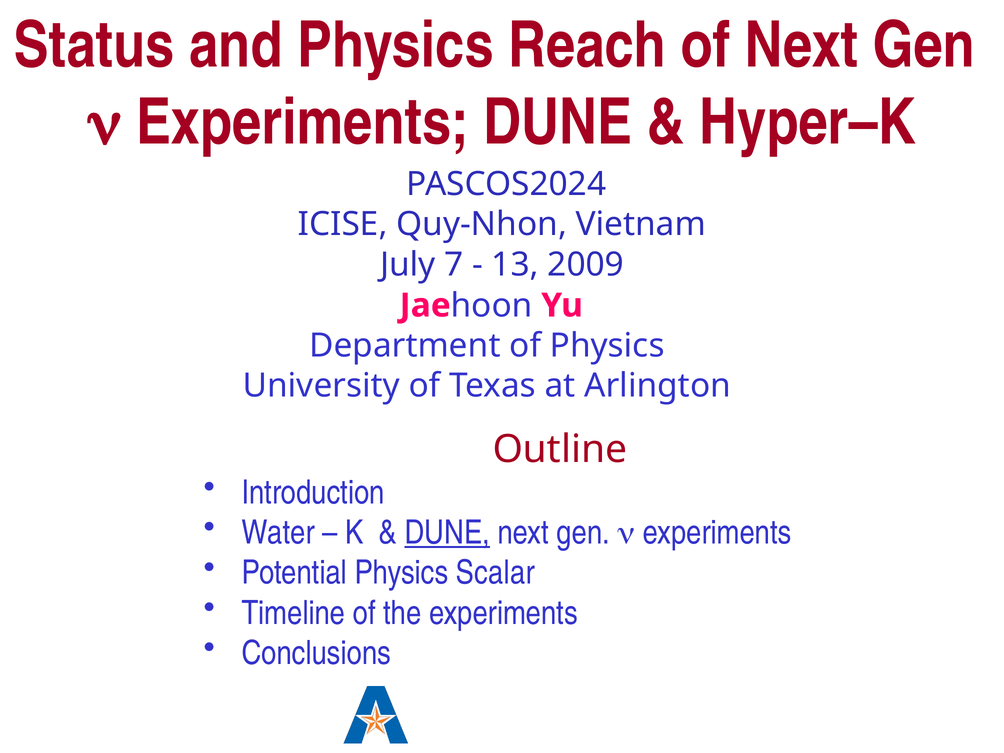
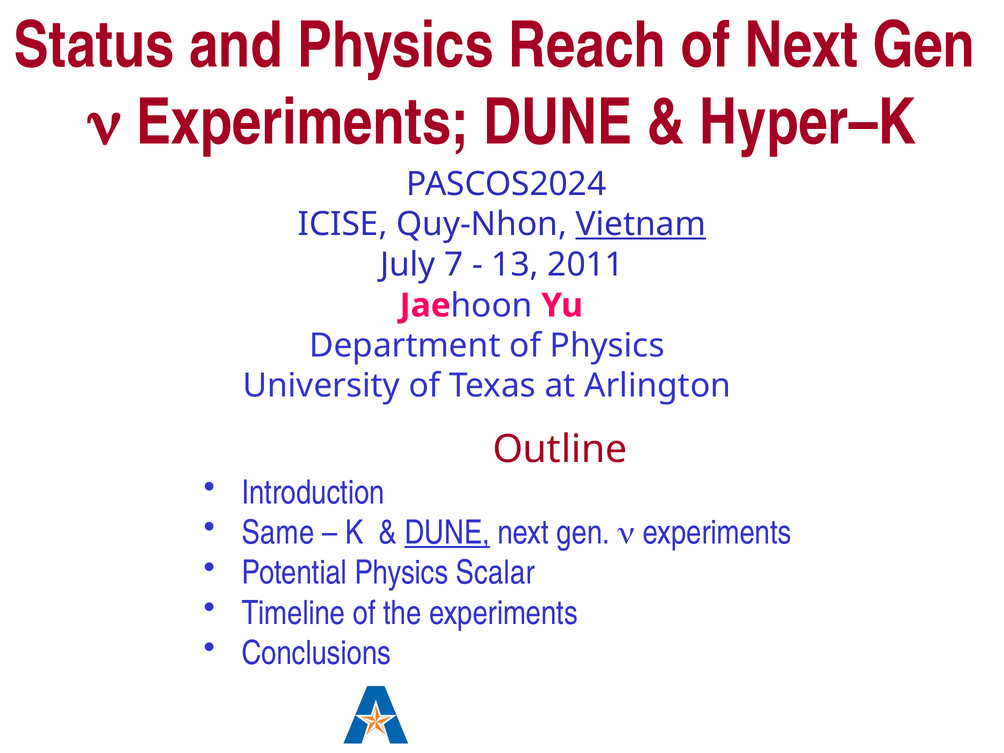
Vietnam underline: none -> present
2009: 2009 -> 2011
Water: Water -> Same
